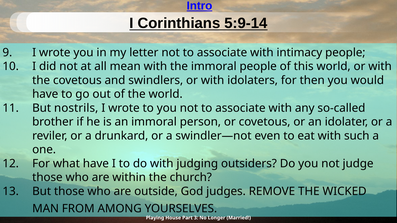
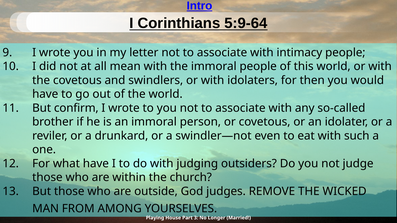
5:9-14: 5:9-14 -> 5:9-64
nostrils: nostrils -> confirm
